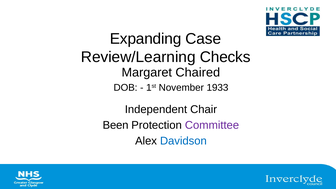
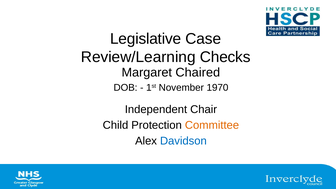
Expanding: Expanding -> Legislative
1933: 1933 -> 1970
Been: Been -> Child
Committee colour: purple -> orange
